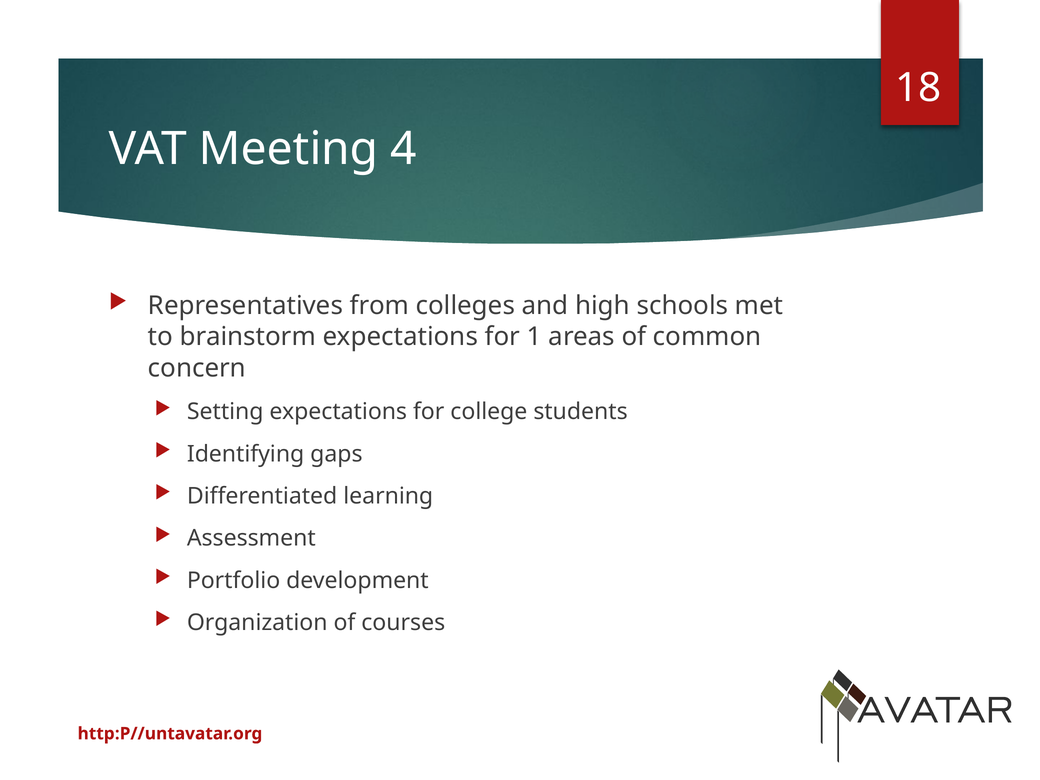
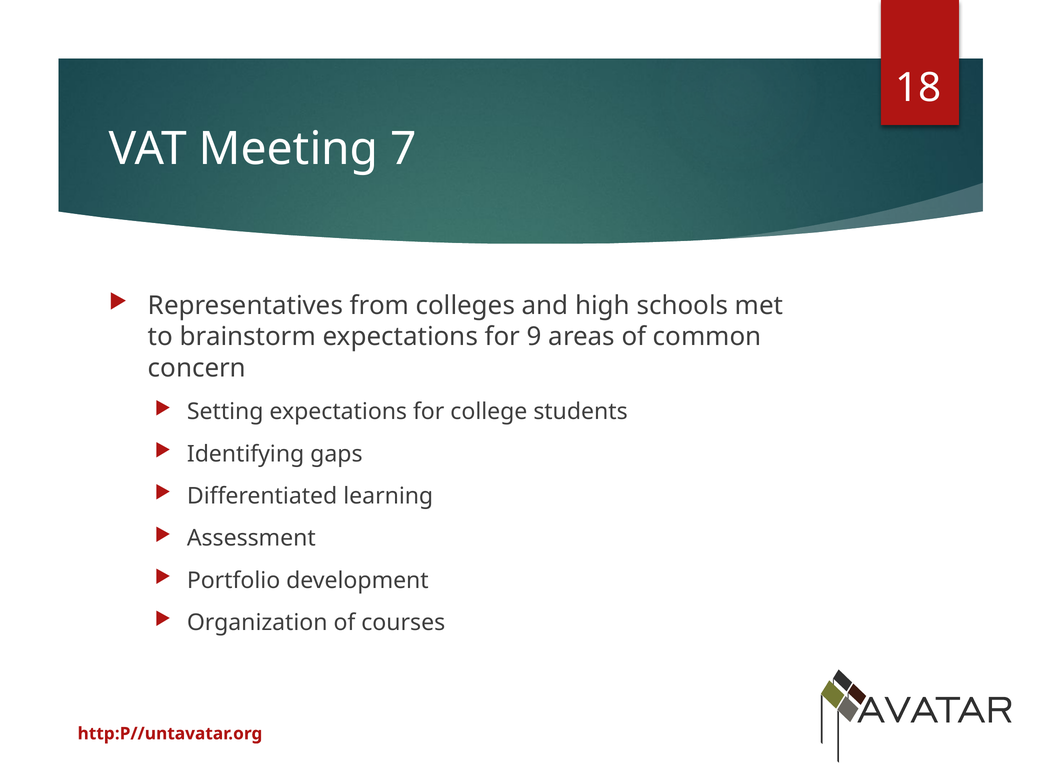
4: 4 -> 7
1: 1 -> 9
